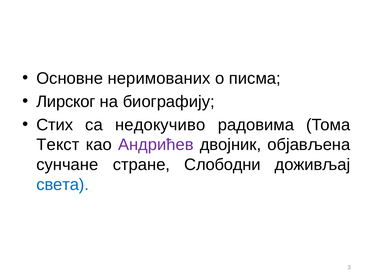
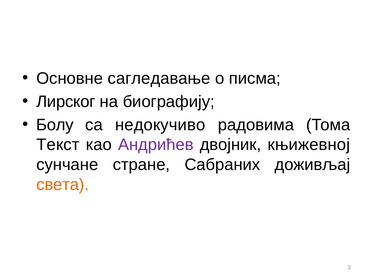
неримованих: неримованих -> сагледавање
Стих: Стих -> Болу
објављена: објављена -> књижевној
Слободни: Слободни -> Сабраних
света colour: blue -> orange
